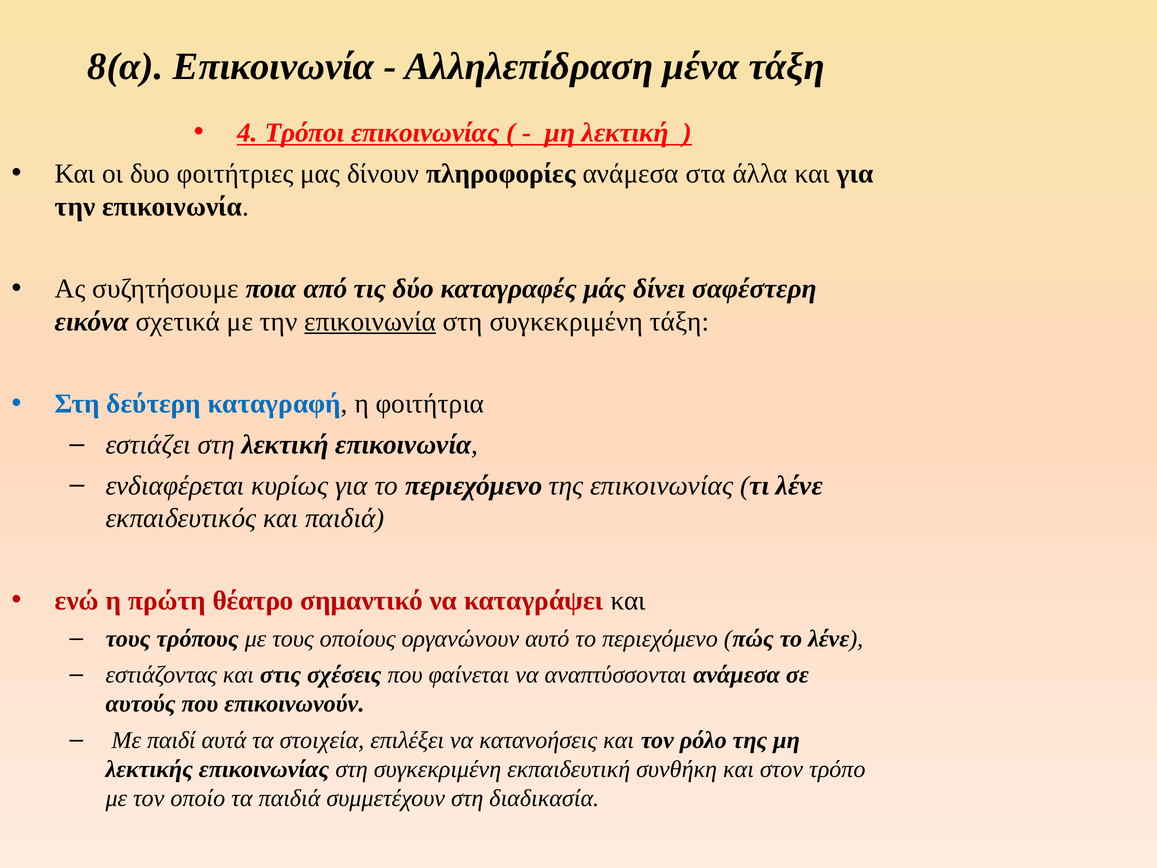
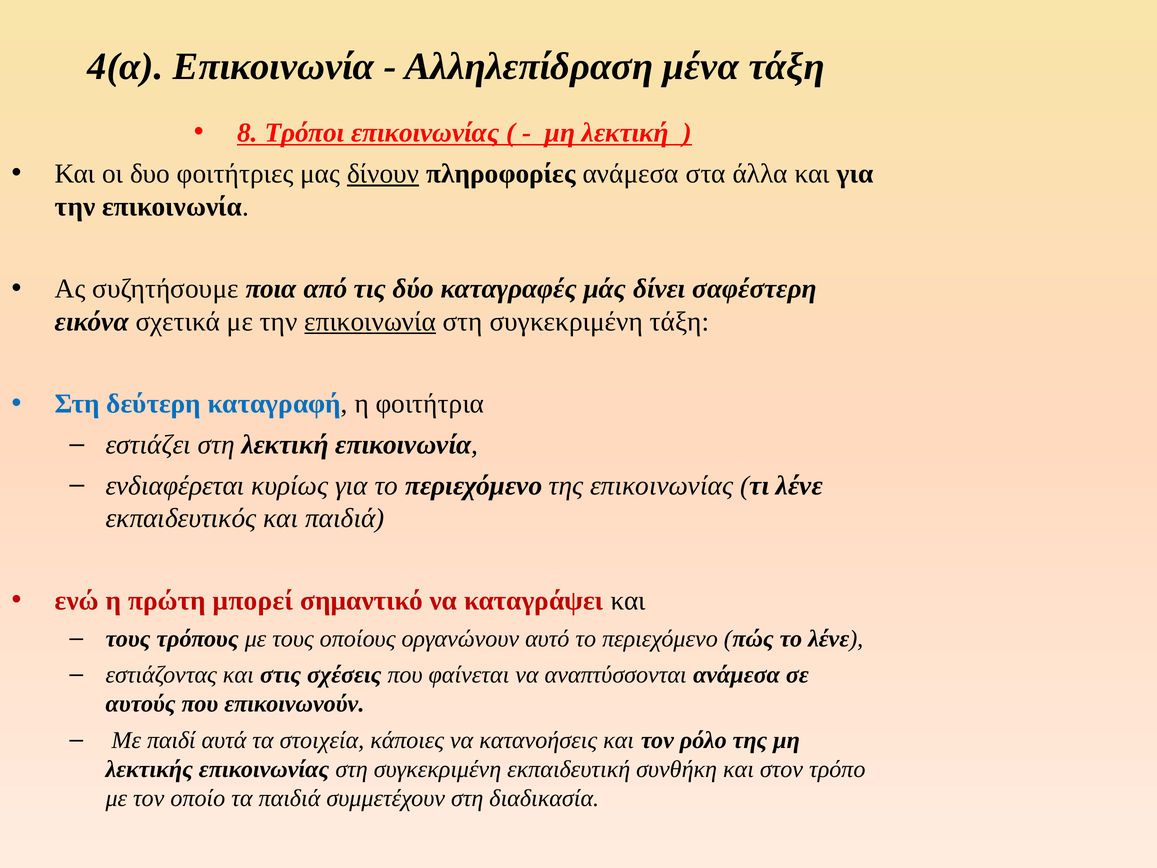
8(α: 8(α -> 4(α
4: 4 -> 8
δίνουν underline: none -> present
θέατρο: θέατρο -> μπορεί
επιλέξει: επιλέξει -> κάποιες
